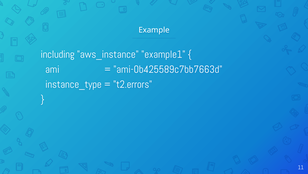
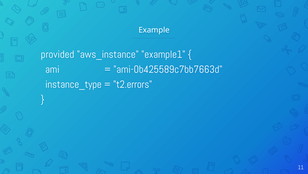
including: including -> provided
